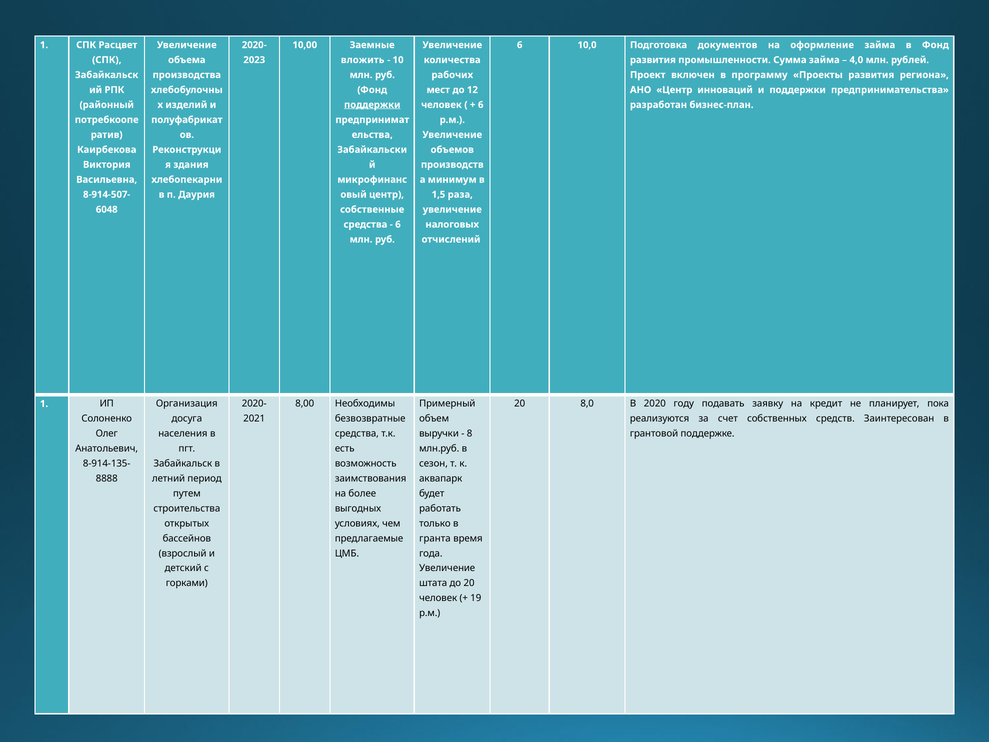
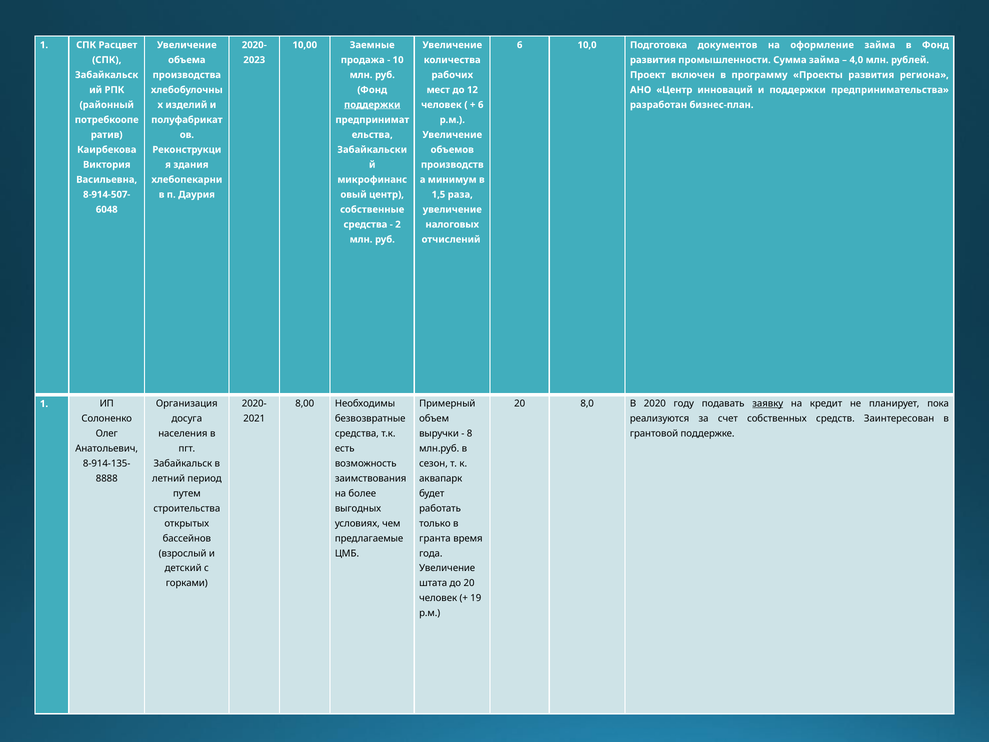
вложить: вложить -> продажа
6 at (398, 224): 6 -> 2
заявку underline: none -> present
